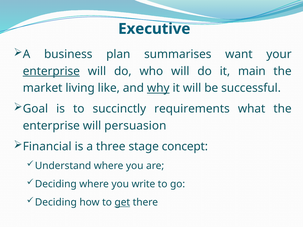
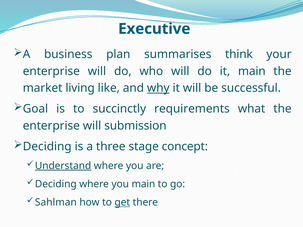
want: want -> think
enterprise at (51, 71) underline: present -> none
persuasion: persuasion -> submission
Financial at (47, 147): Financial -> Deciding
Understand underline: none -> present
you write: write -> main
Deciding at (56, 203): Deciding -> Sahlman
